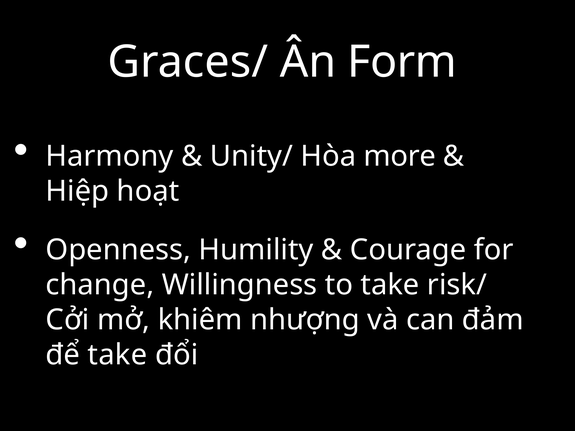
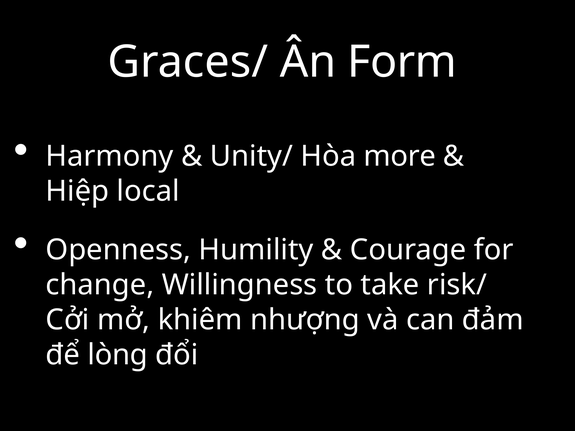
hoạt: hoạt -> local
để take: take -> lòng
